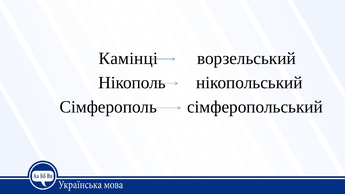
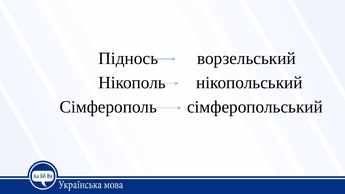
Камінці: Камінці -> Піднось
